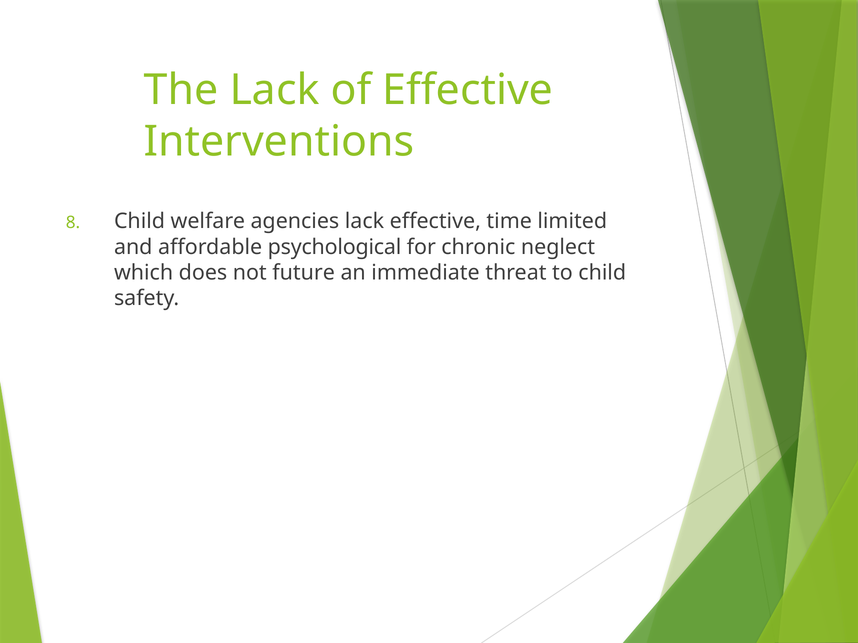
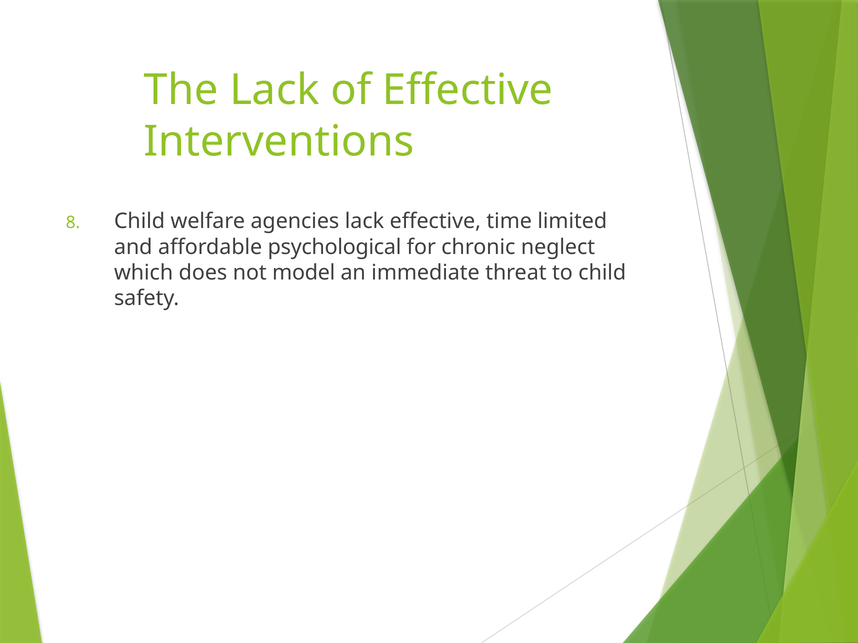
future: future -> model
